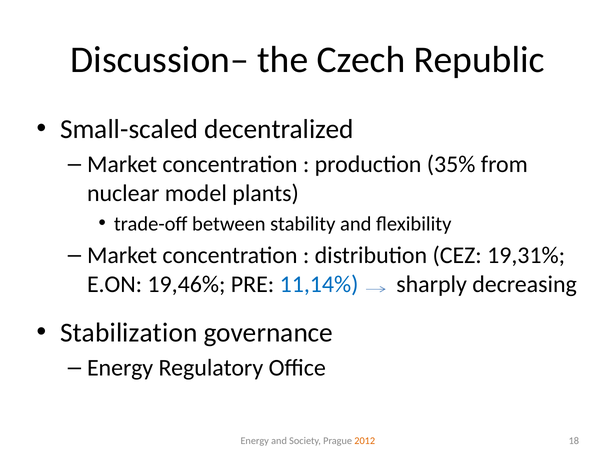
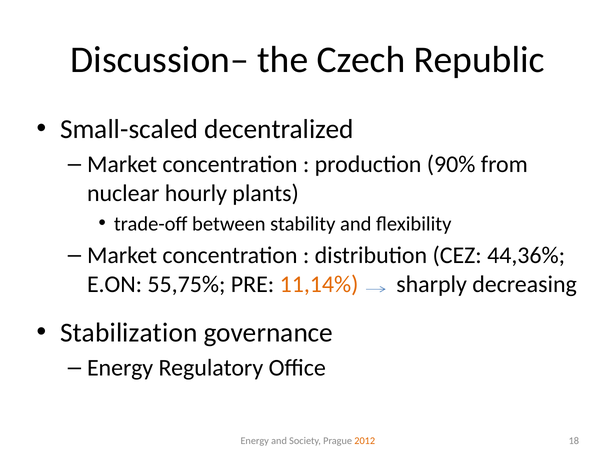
35%: 35% -> 90%
model: model -> hourly
19,31%: 19,31% -> 44,36%
19,46%: 19,46% -> 55,75%
11,14% colour: blue -> orange
